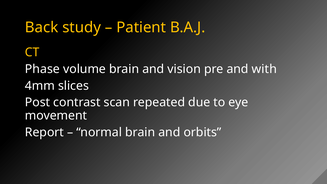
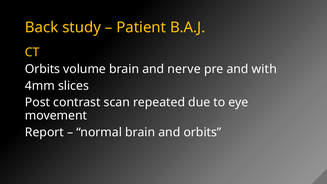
Phase at (42, 69): Phase -> Orbits
vision: vision -> nerve
